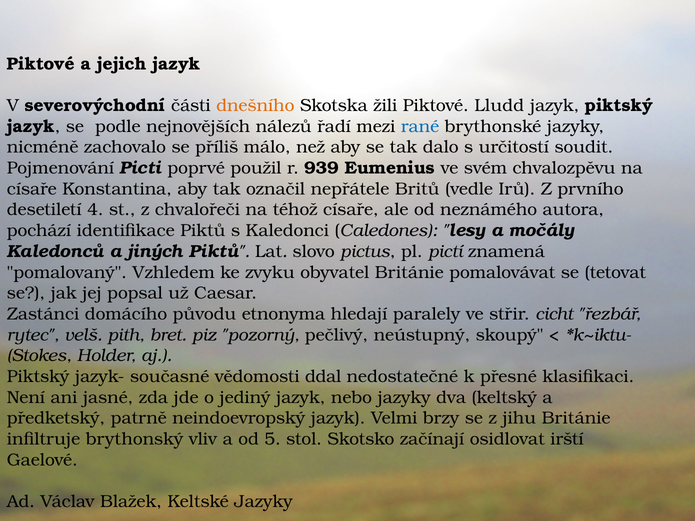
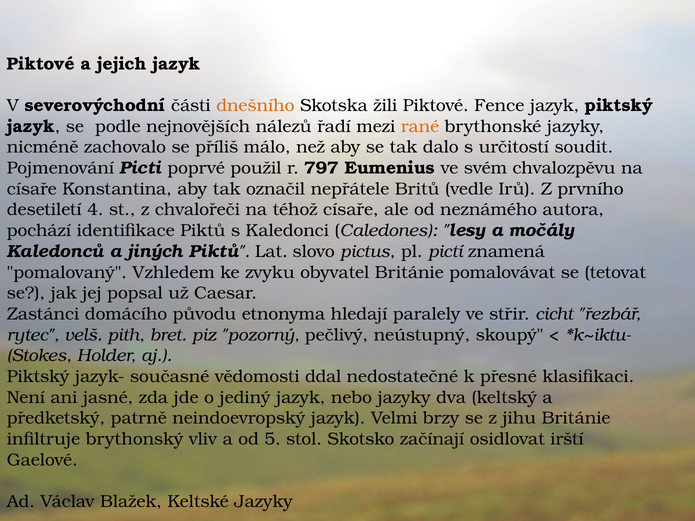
Lludd: Lludd -> Fence
rané colour: blue -> orange
939: 939 -> 797
